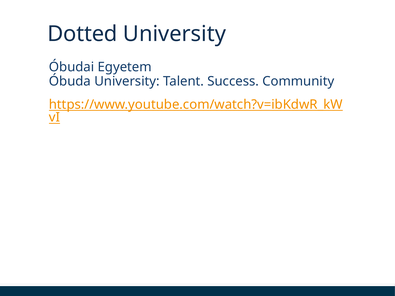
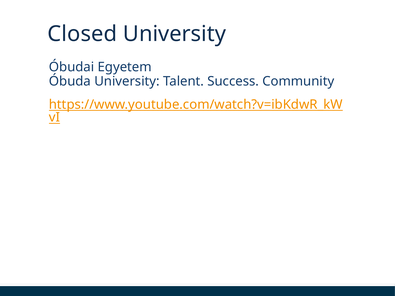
Dotted: Dotted -> Closed
